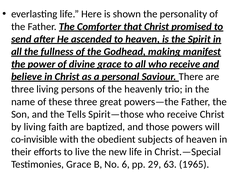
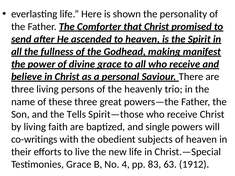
those: those -> single
co-invisible: co-invisible -> co-writings
6: 6 -> 4
29: 29 -> 83
1965: 1965 -> 1912
